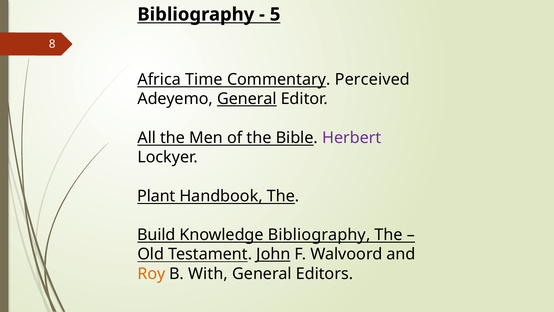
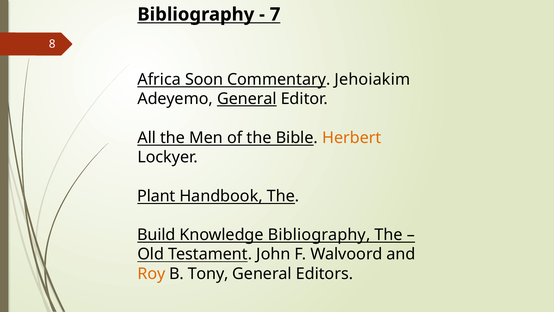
5: 5 -> 7
Time: Time -> Soon
Perceived: Perceived -> Jehoiakim
Herbert colour: purple -> orange
John underline: present -> none
With: With -> Tony
